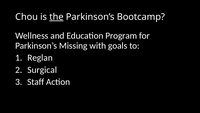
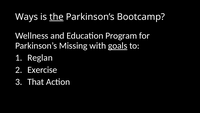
Chou: Chou -> Ways
goals underline: none -> present
Surgical: Surgical -> Exercise
Staff: Staff -> That
